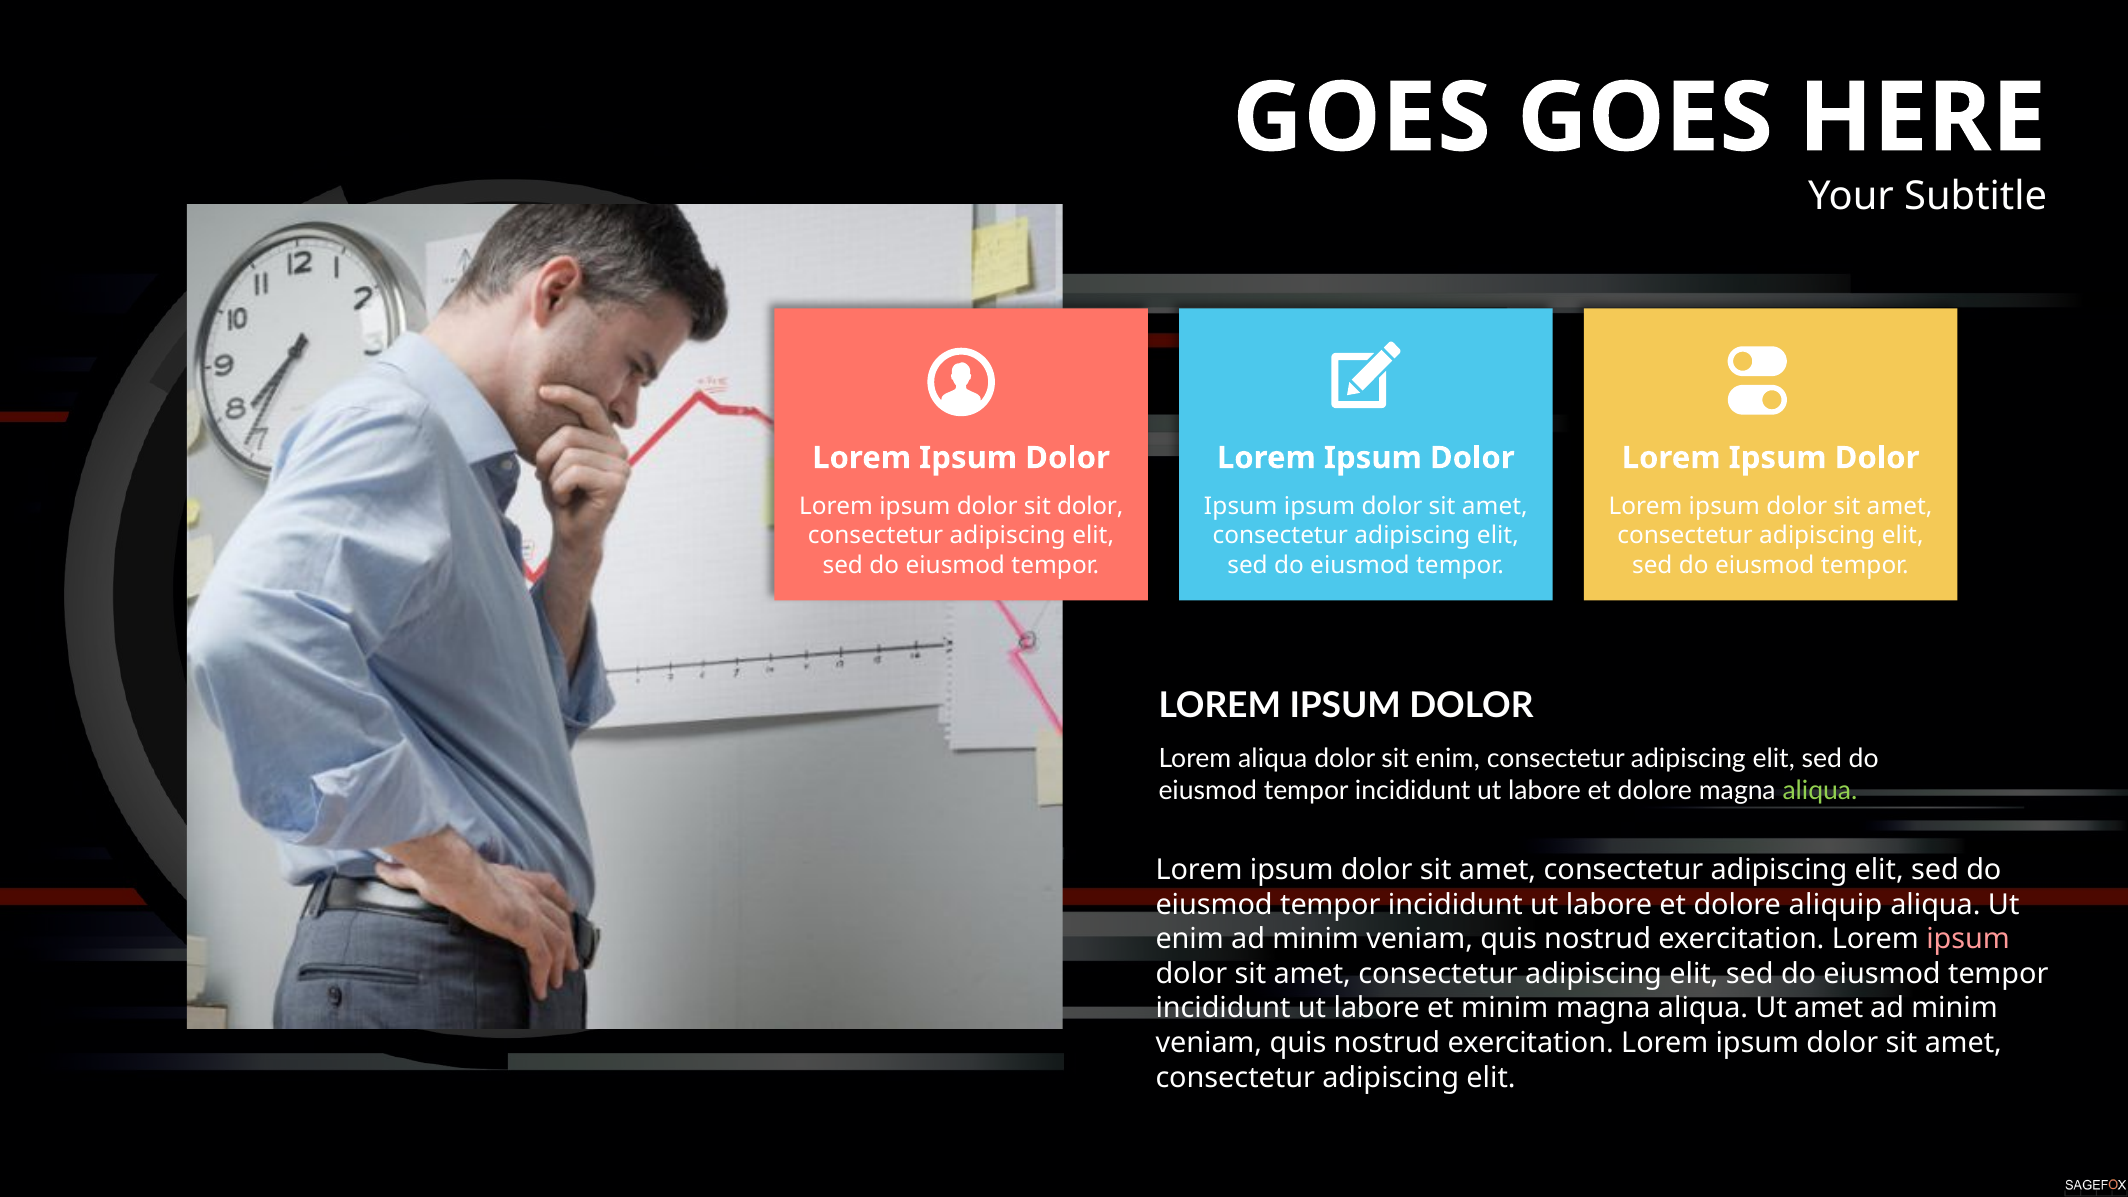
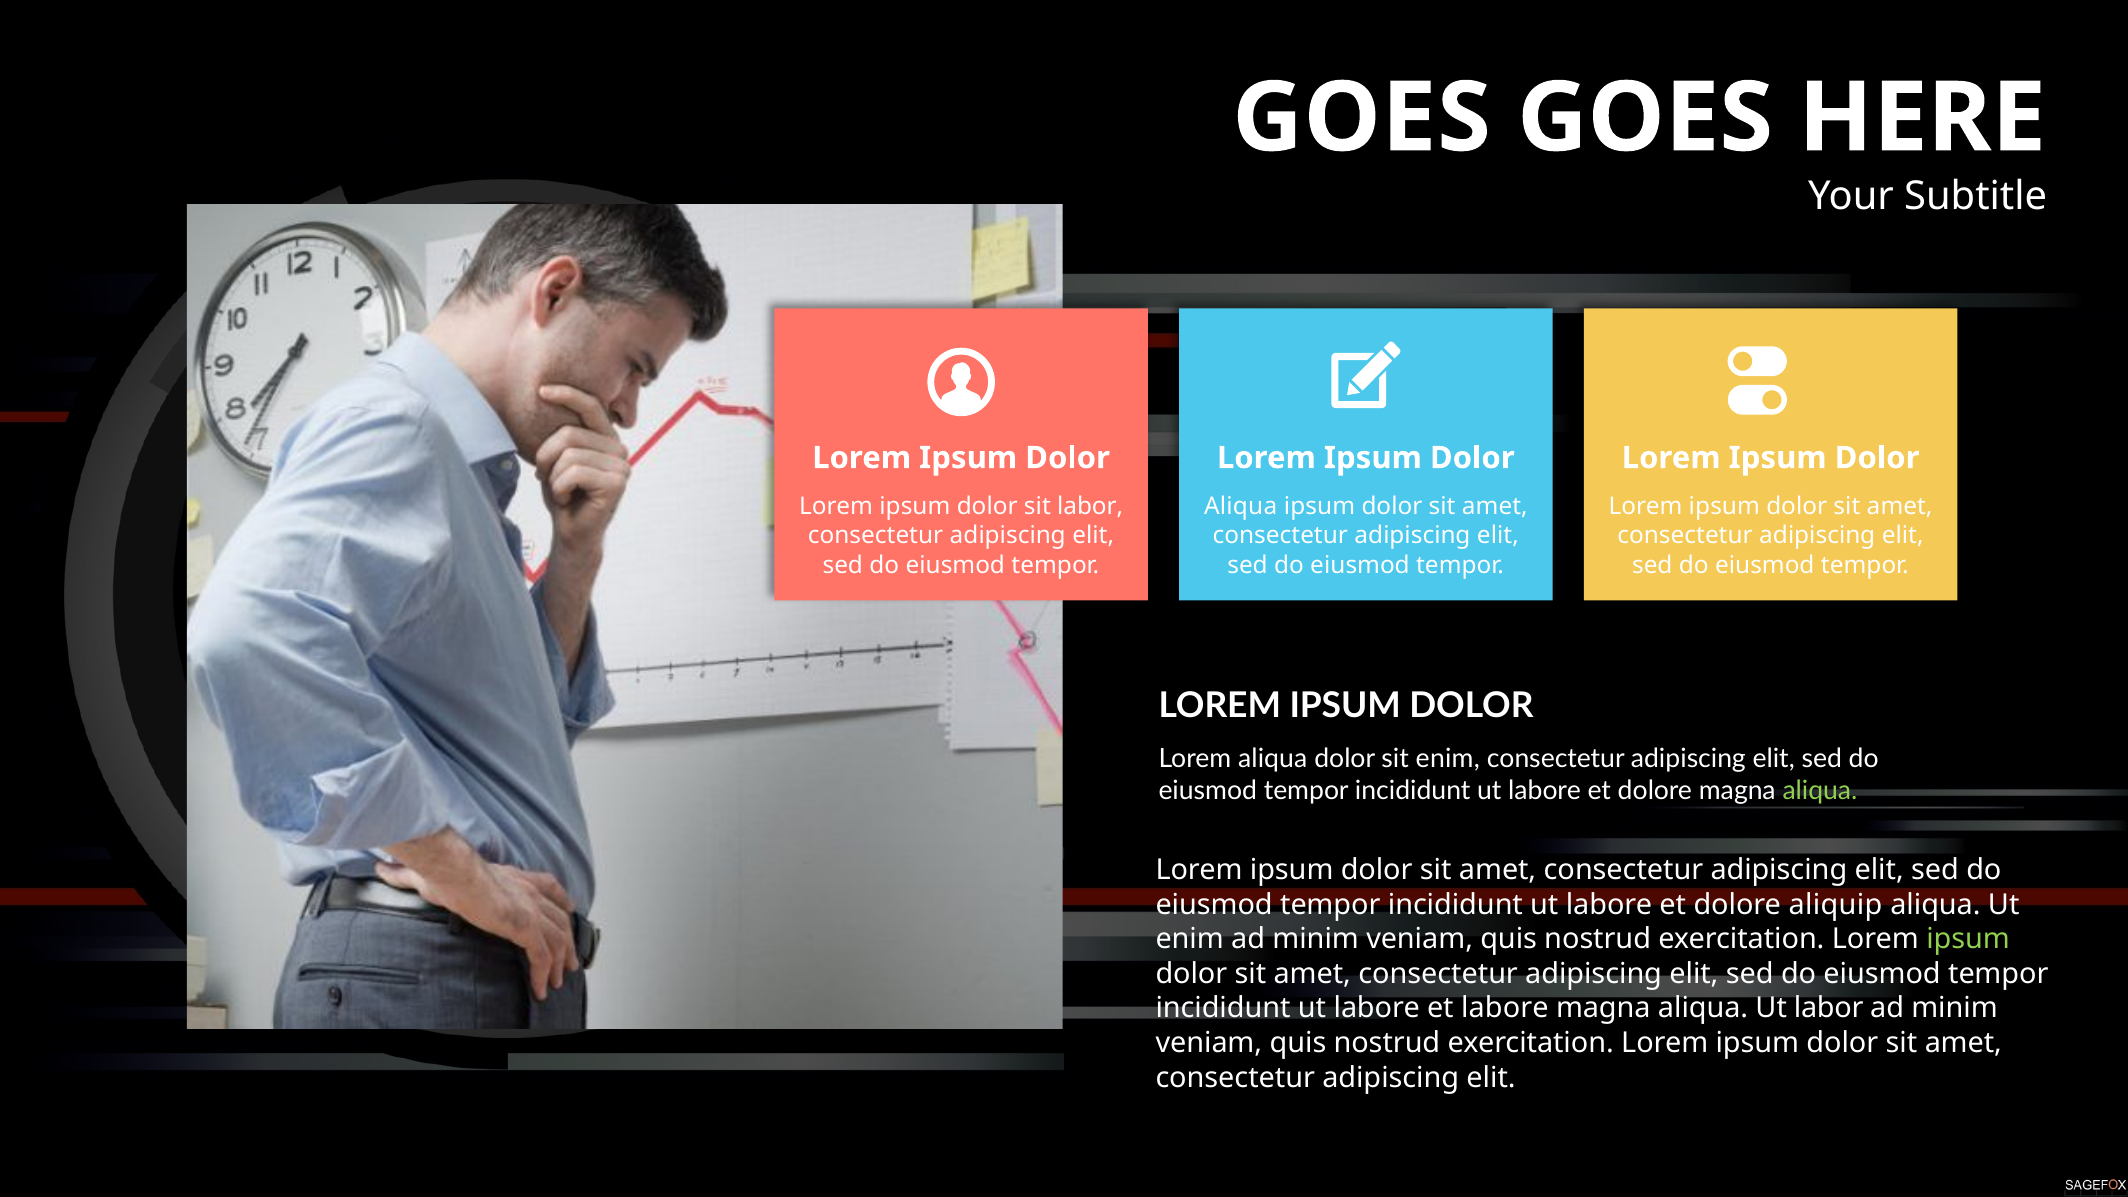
sit dolor: dolor -> labor
Ipsum at (1241, 507): Ipsum -> Aliqua
ipsum at (1968, 939) colour: pink -> light green
et minim: minim -> labore
Ut amet: amet -> labor
